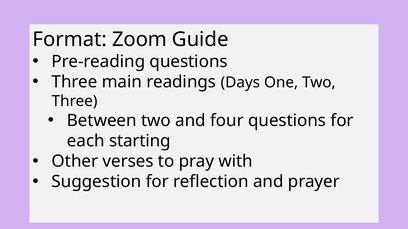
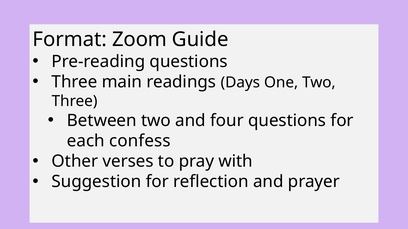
starting: starting -> confess
